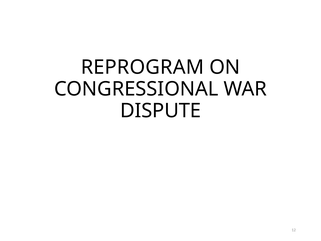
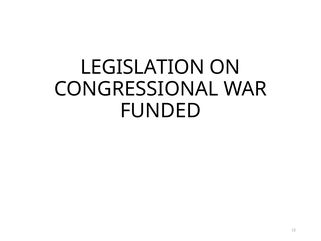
REPROGRAM: REPROGRAM -> LEGISLATION
DISPUTE: DISPUTE -> FUNDED
